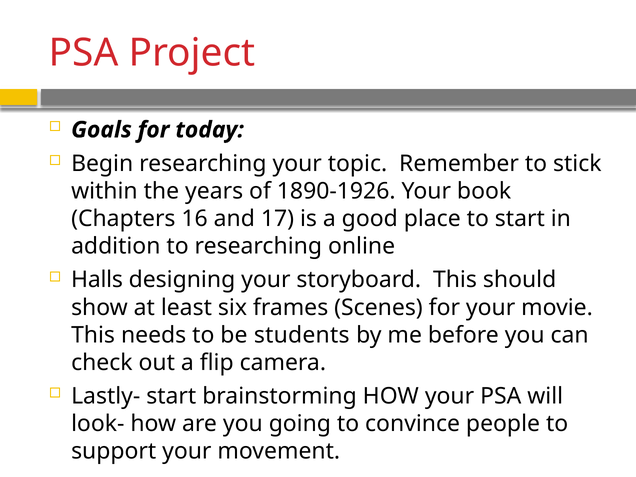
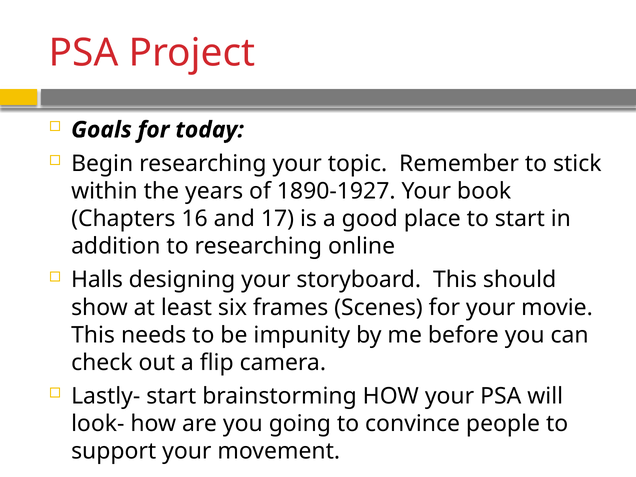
1890-1926: 1890-1926 -> 1890-1927
students: students -> impunity
